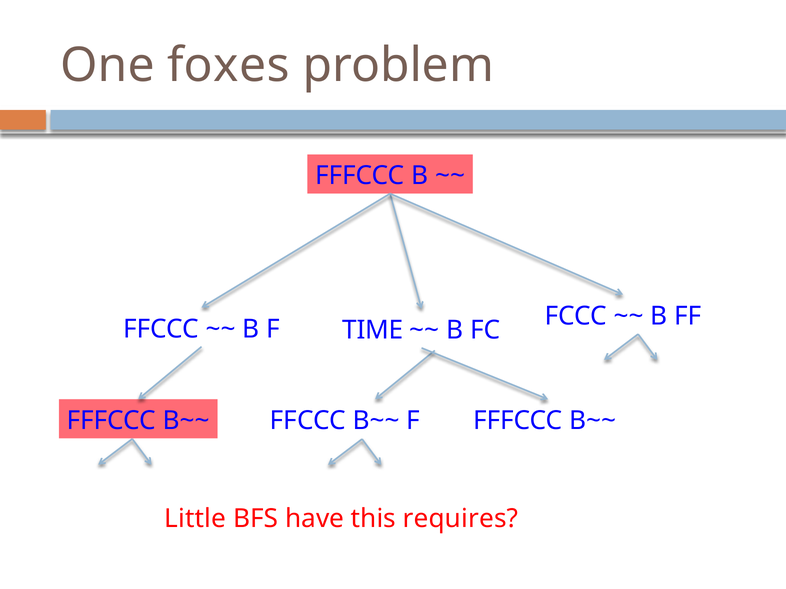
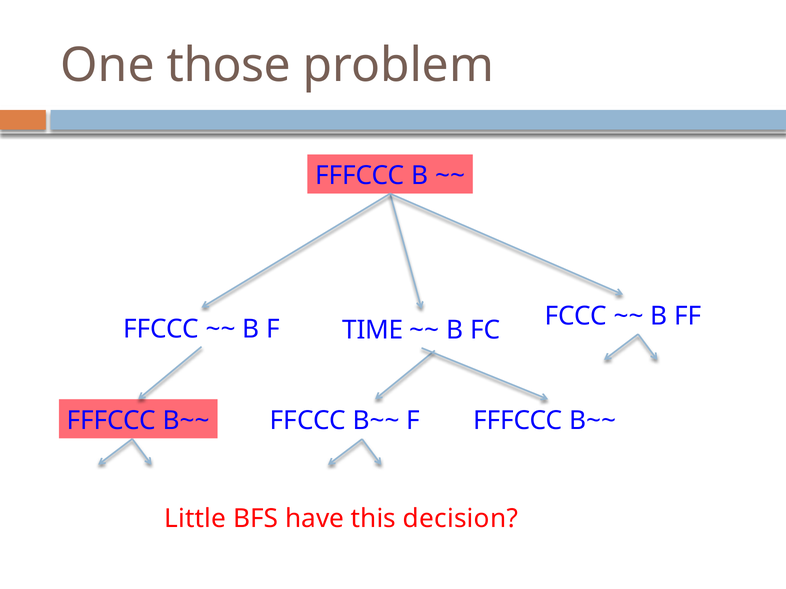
foxes: foxes -> those
requires: requires -> decision
